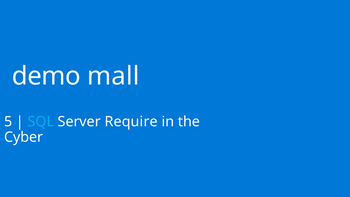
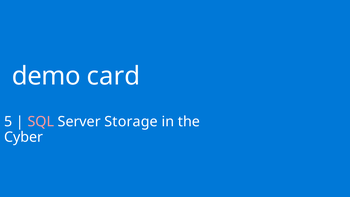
mall: mall -> card
SQL colour: light blue -> pink
Require: Require -> Storage
